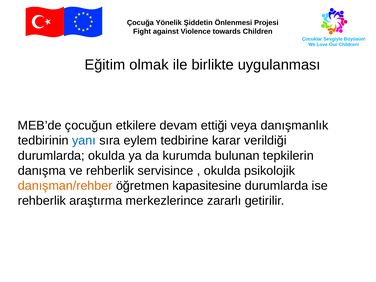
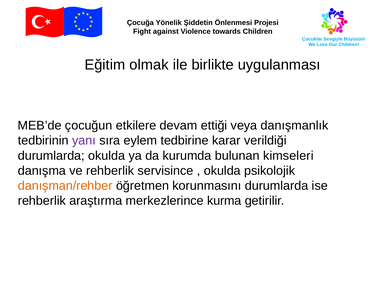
yanı colour: blue -> purple
tepkilerin: tepkilerin -> kimseleri
kapasitesine: kapasitesine -> korunmasını
zararlı: zararlı -> kurma
